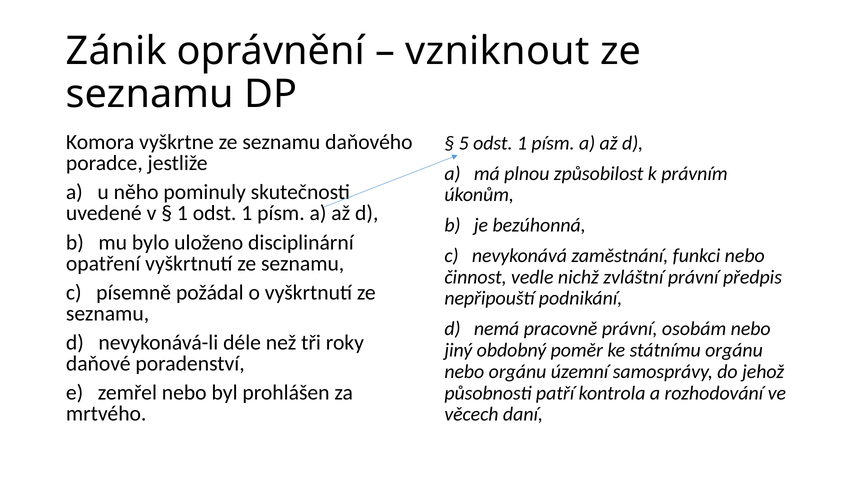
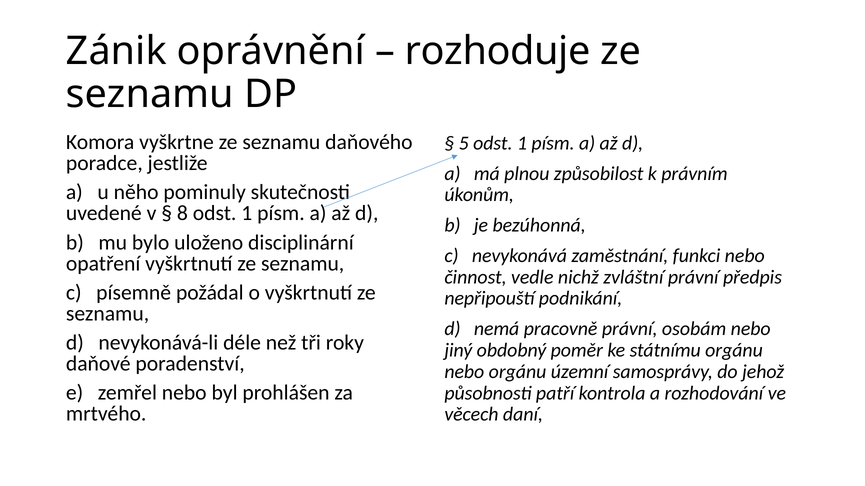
vzniknout: vzniknout -> rozhoduje
1 at (182, 214): 1 -> 8
